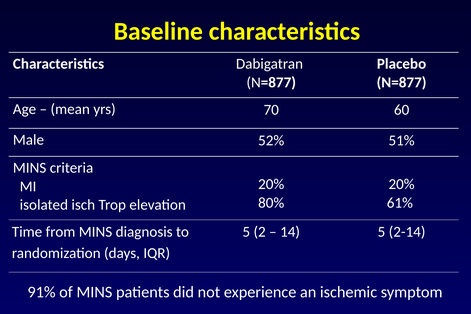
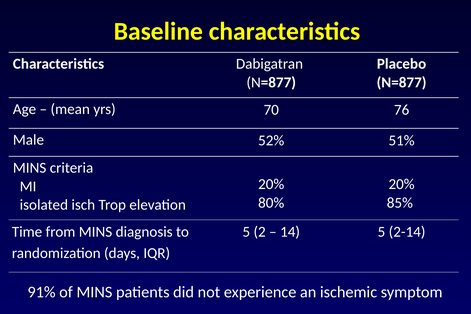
60: 60 -> 76
61%: 61% -> 85%
